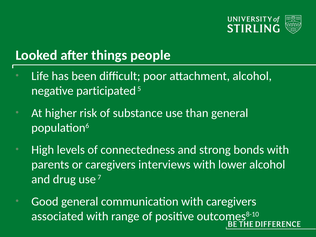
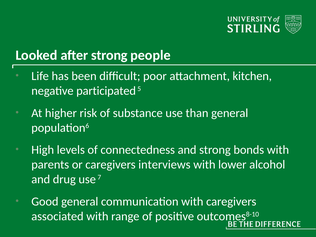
after things: things -> strong
attachment alcohol: alcohol -> kitchen
